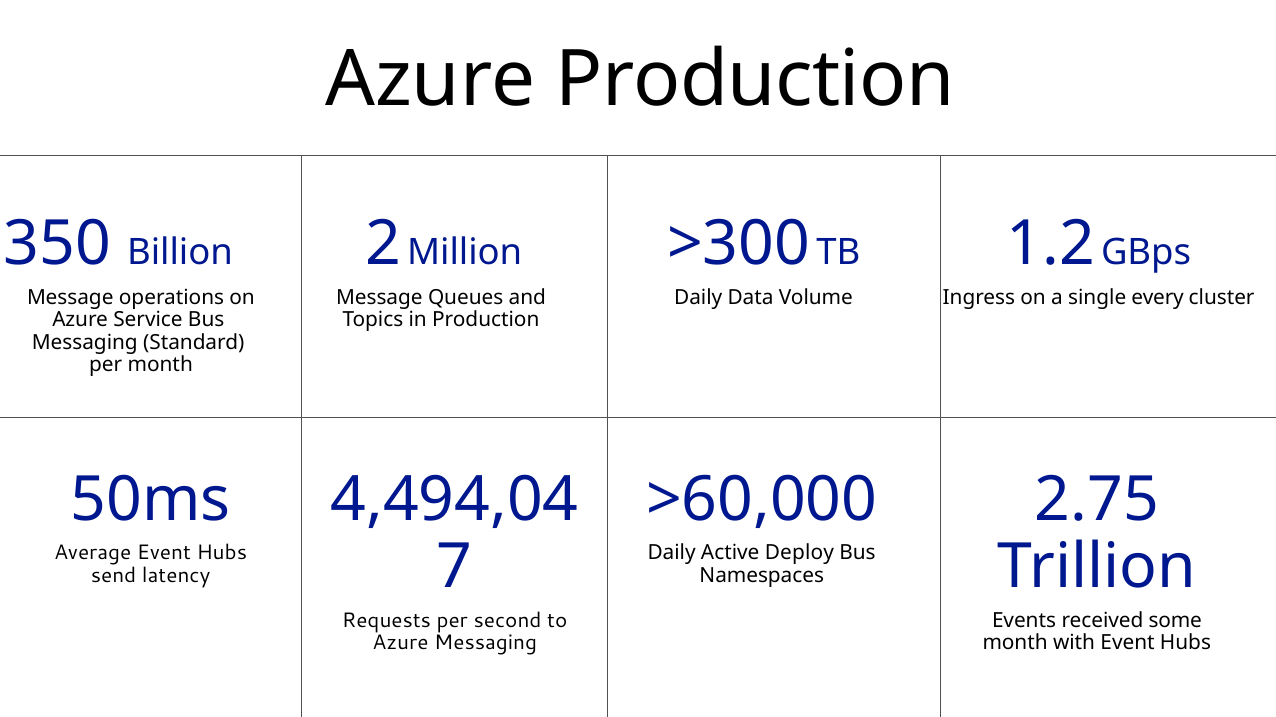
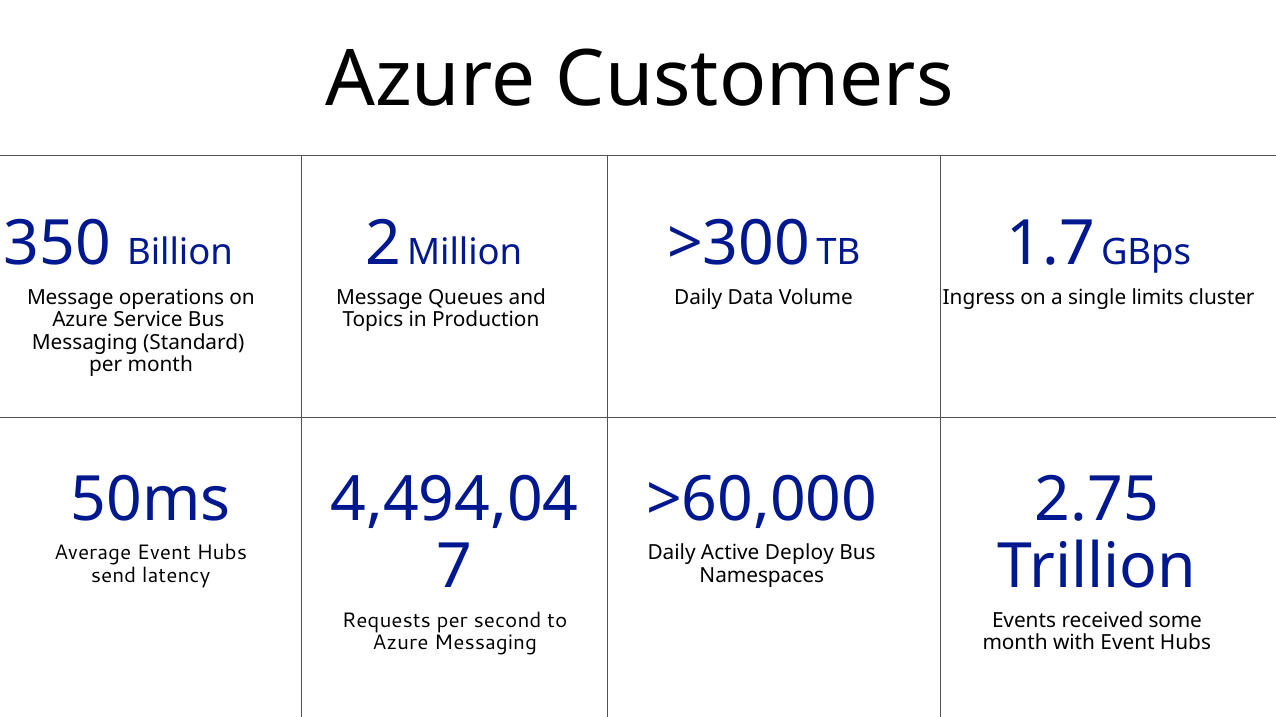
Azure Production: Production -> Customers
1.2: 1.2 -> 1.7
every: every -> limits
